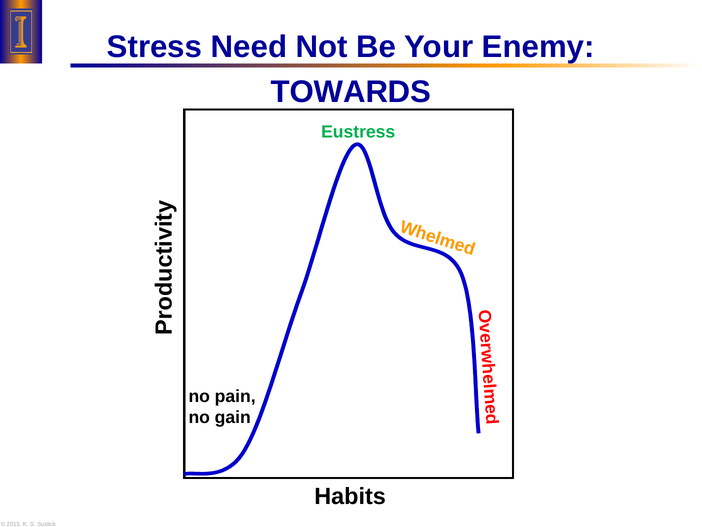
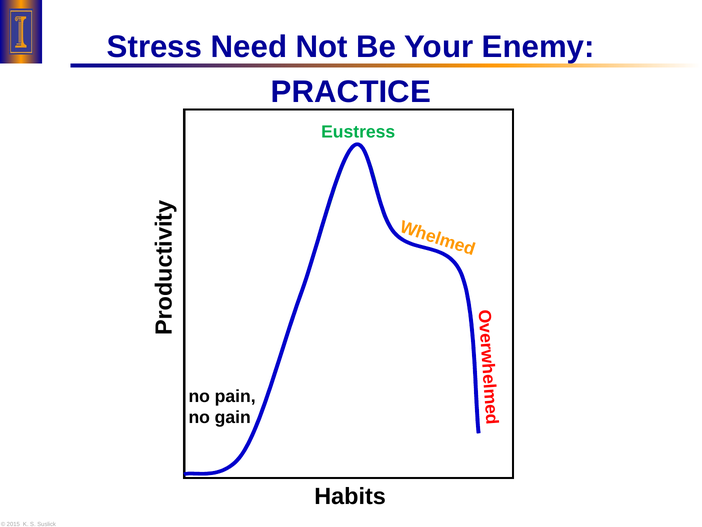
TOWARDS: TOWARDS -> PRACTICE
